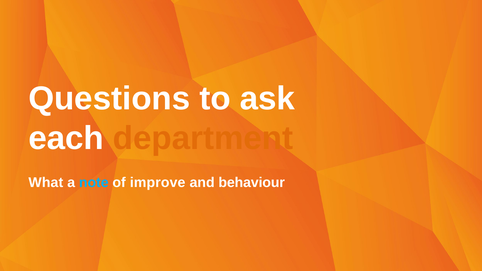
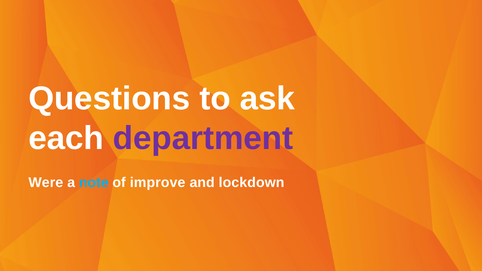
department colour: orange -> purple
What: What -> Were
behaviour: behaviour -> lockdown
